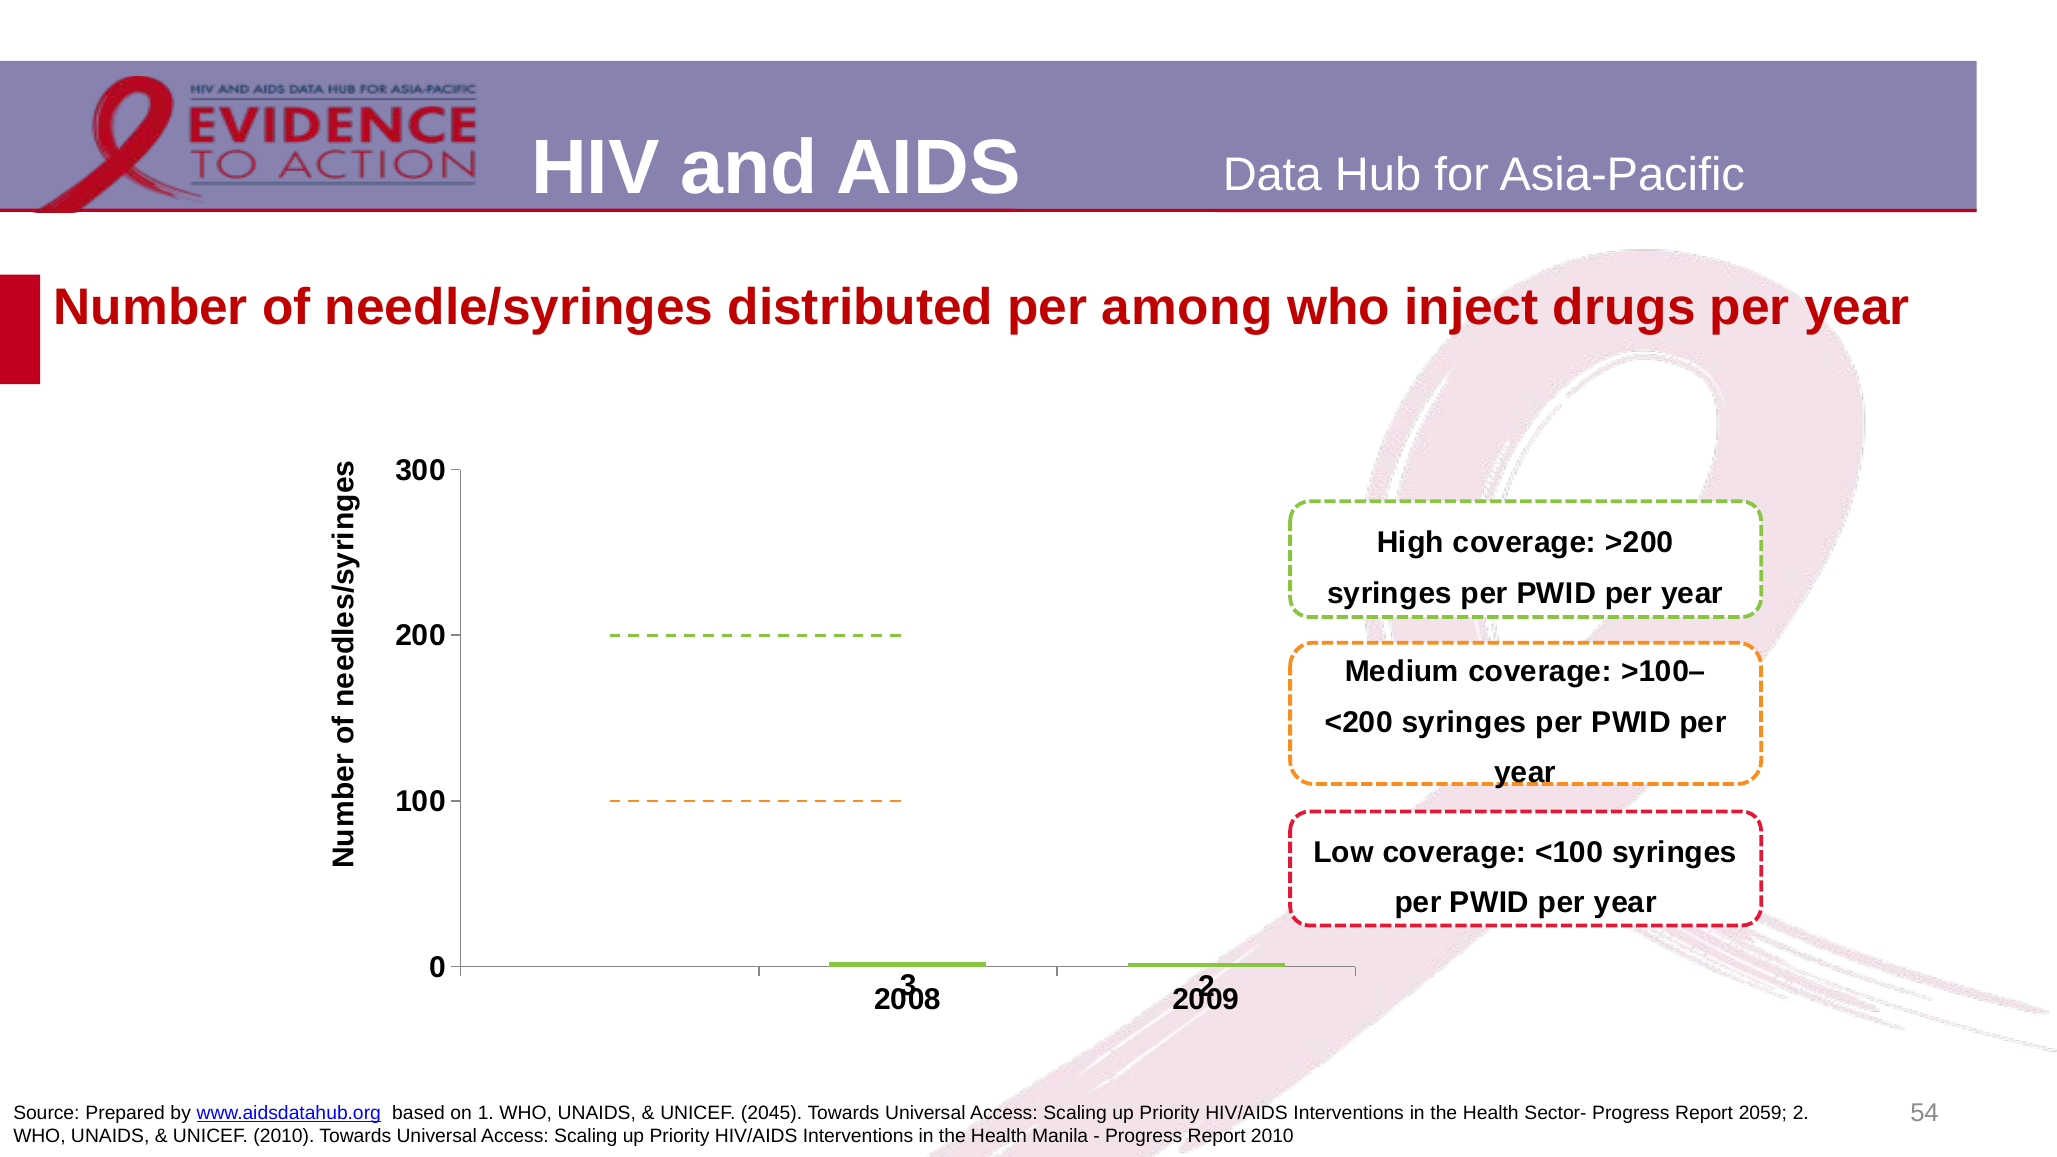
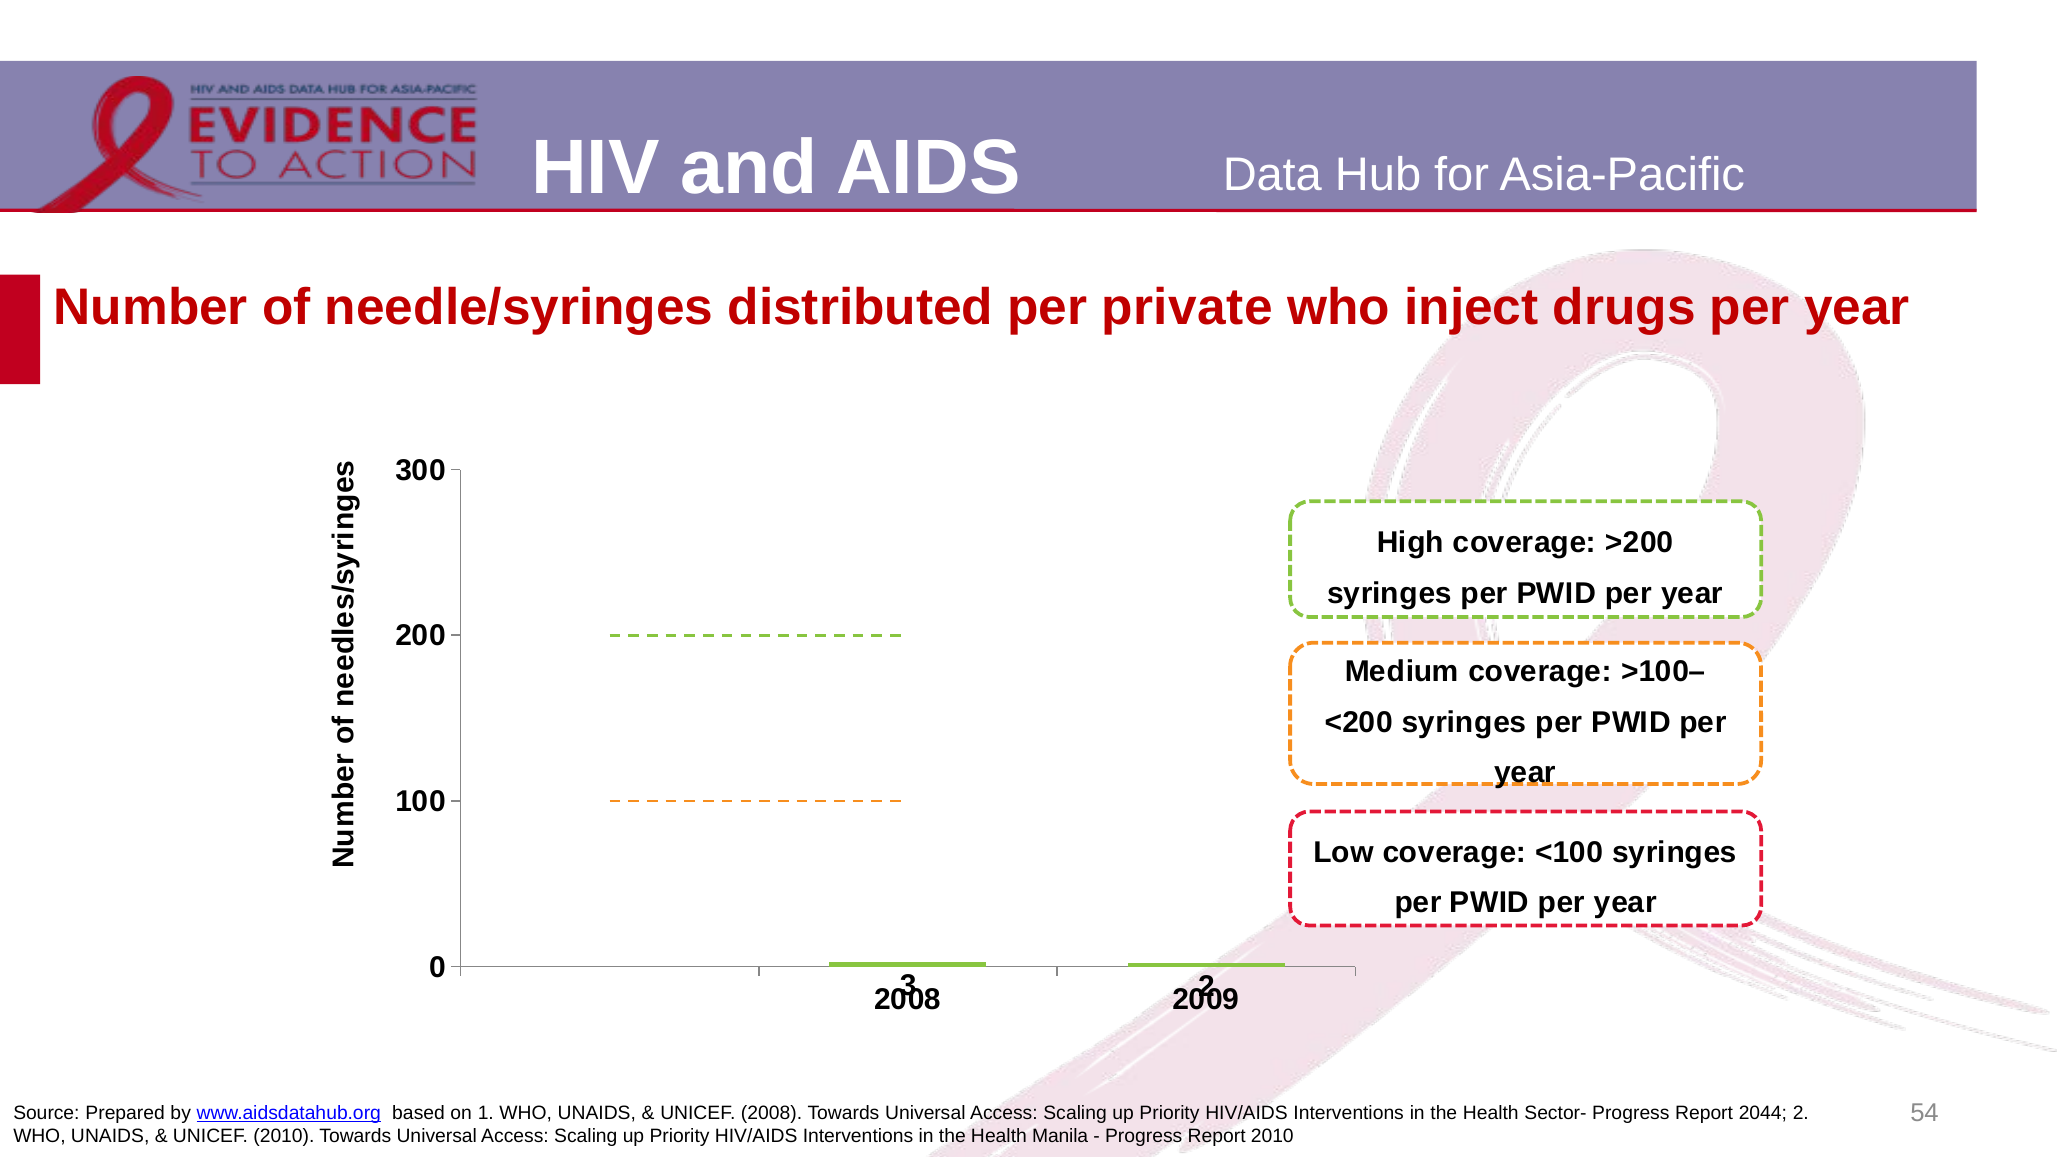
among: among -> private
UNICEF 2045: 2045 -> 2008
2059: 2059 -> 2044
